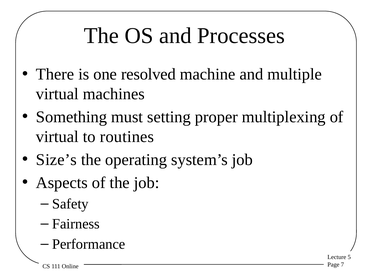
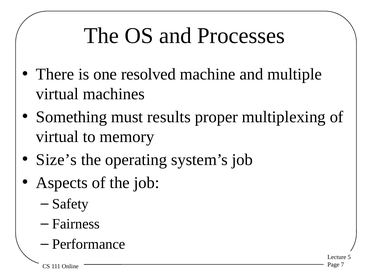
setting: setting -> results
routines: routines -> memory
